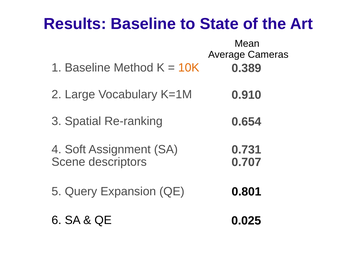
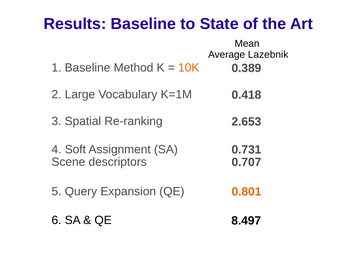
Cameras: Cameras -> Lazebnik
0.910: 0.910 -> 0.418
0.654: 0.654 -> 2.653
0.801 colour: black -> orange
0.025: 0.025 -> 8.497
